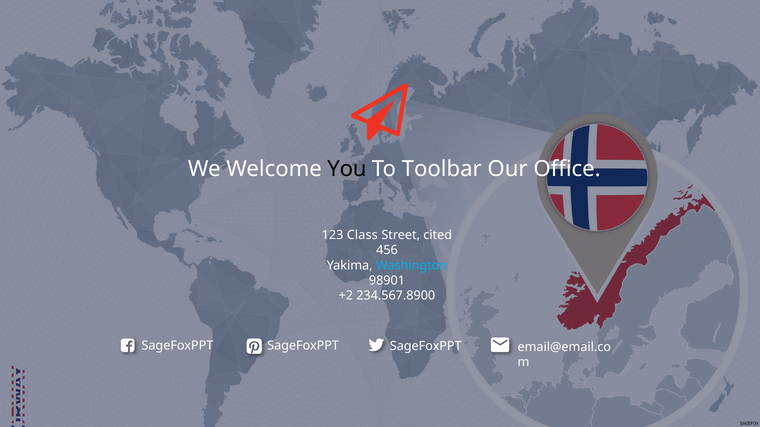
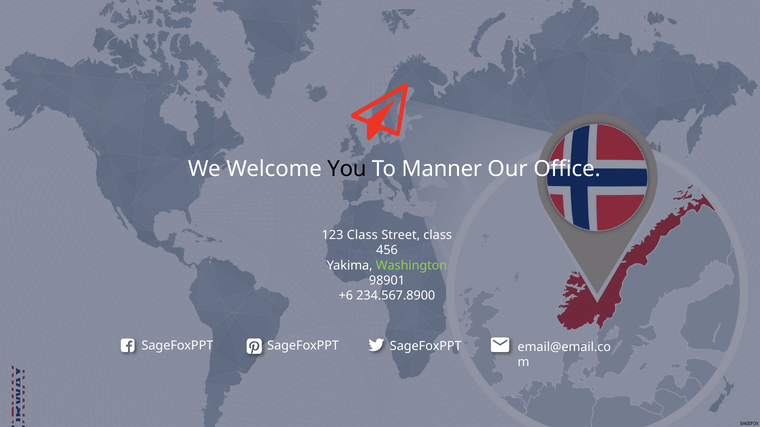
Toolbar: Toolbar -> Manner
Street cited: cited -> class
Washington colour: light blue -> light green
+2: +2 -> +6
